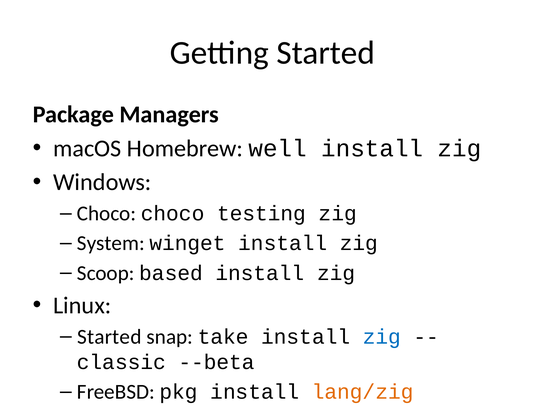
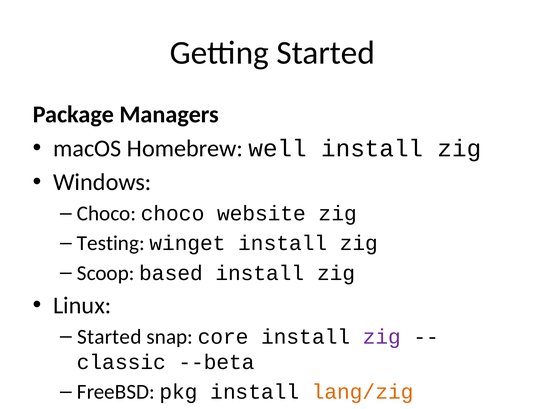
testing: testing -> website
System: System -> Testing
take: take -> core
zig at (382, 336) colour: blue -> purple
